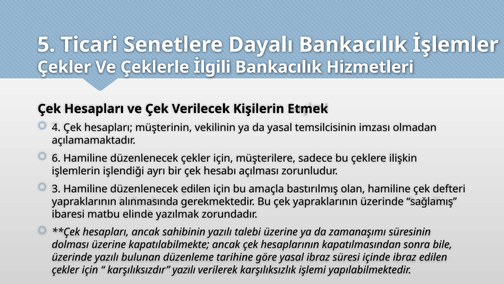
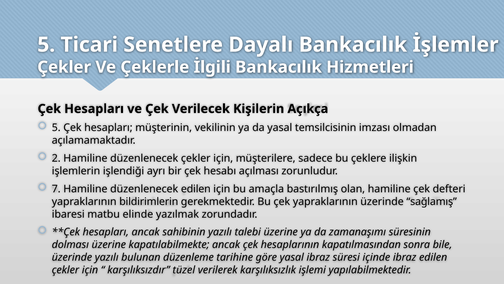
Etmek: Etmek -> Açıkça
4 at (56, 128): 4 -> 5
6: 6 -> 2
3: 3 -> 7
alınmasında: alınmasında -> bildirimlerin
karşılıksızdır yazılı: yazılı -> tüzel
